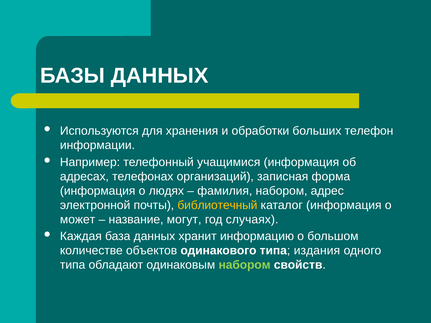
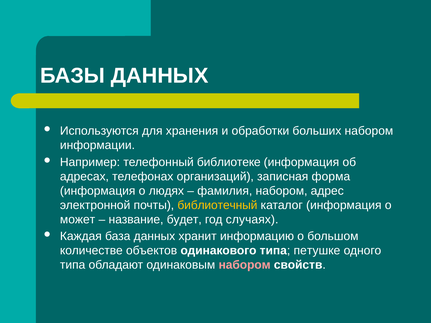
больших телефон: телефон -> набором
учащимися: учащимися -> библиотеке
могут: могут -> будет
издания: издания -> петушке
набором at (245, 265) colour: light green -> pink
